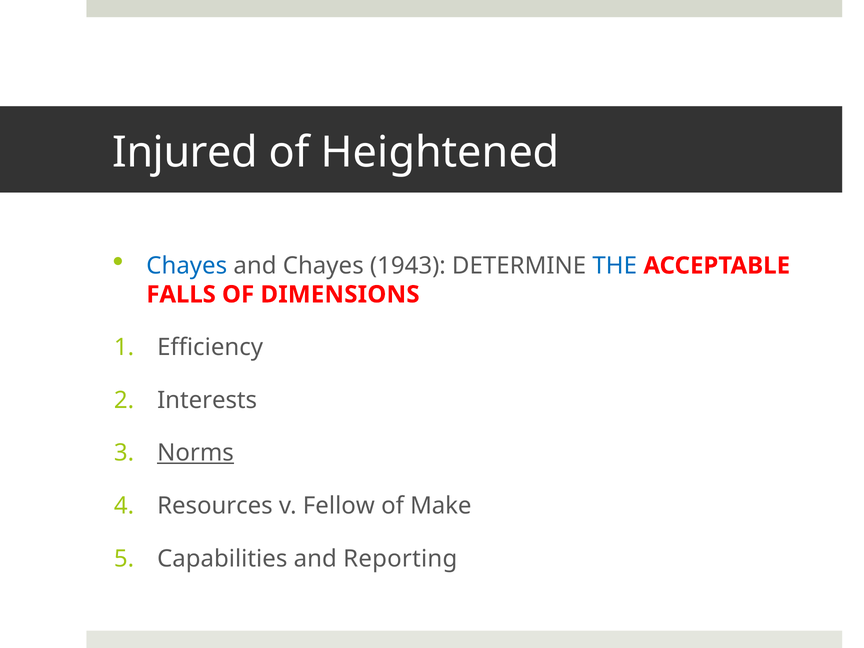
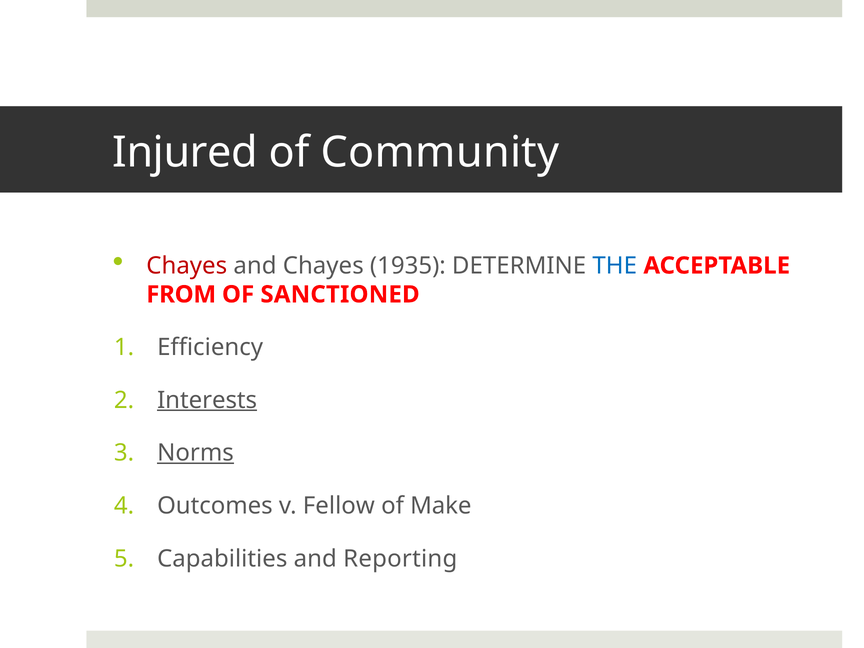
Heightened: Heightened -> Community
Chayes at (187, 266) colour: blue -> red
1943: 1943 -> 1935
FALLS: FALLS -> FROM
DIMENSIONS: DIMENSIONS -> SANCTIONED
Interests underline: none -> present
Resources: Resources -> Outcomes
